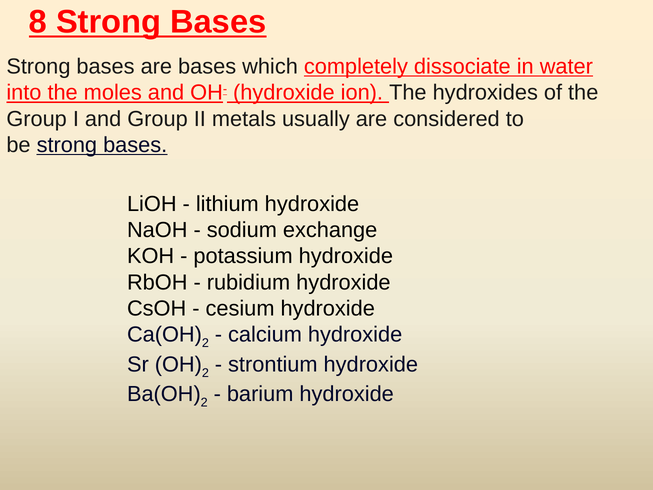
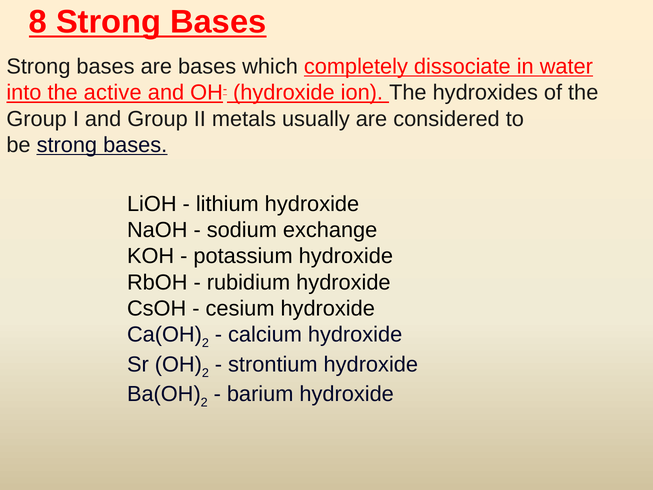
moles: moles -> active
